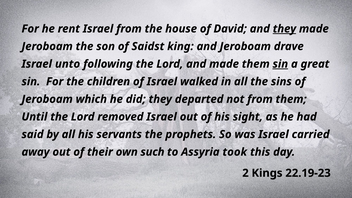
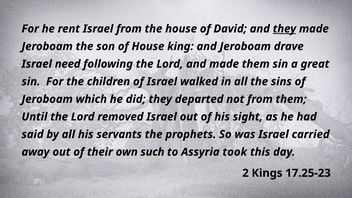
of Saidst: Saidst -> House
unto: unto -> need
sin at (280, 64) underline: present -> none
22.19-23: 22.19-23 -> 17.25-23
